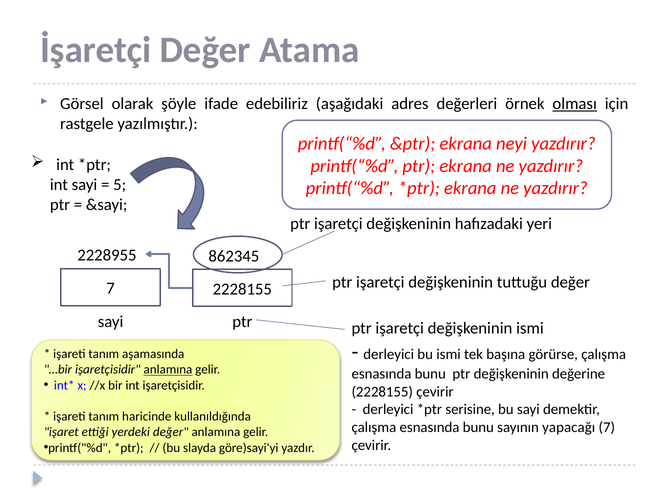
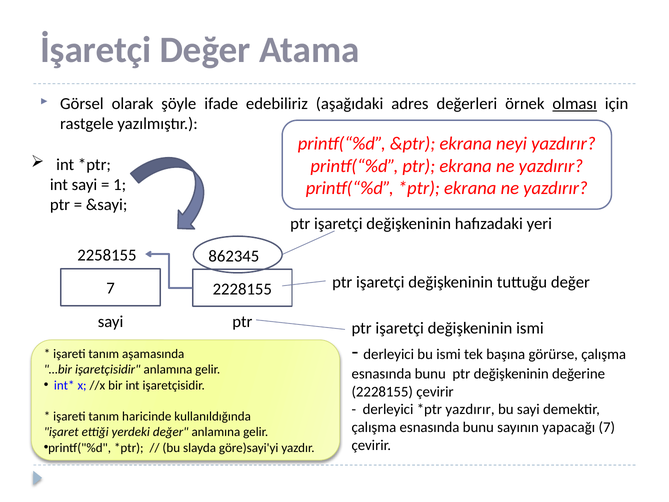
5: 5 -> 1
2228955: 2228955 -> 2258155
anlamına at (168, 369) underline: present -> none
serisine at (470, 409): serisine -> yazdırır
